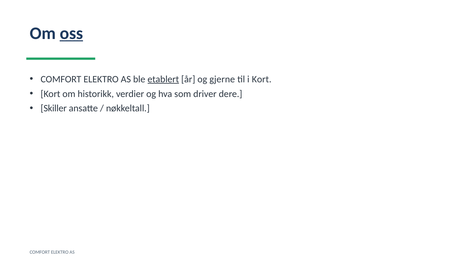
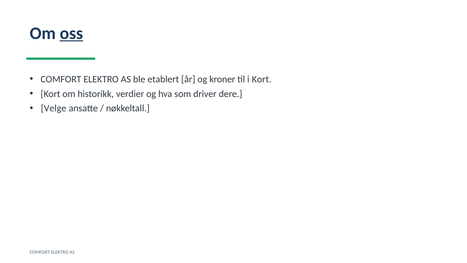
etablert underline: present -> none
gjerne: gjerne -> kroner
Skiller: Skiller -> Velge
